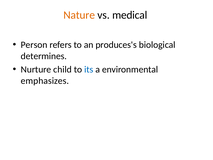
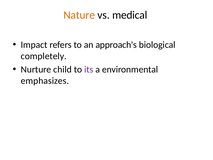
Person: Person -> Impact
produces's: produces's -> approach's
determines: determines -> completely
its colour: blue -> purple
